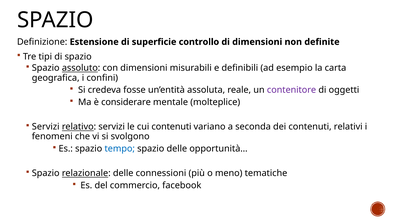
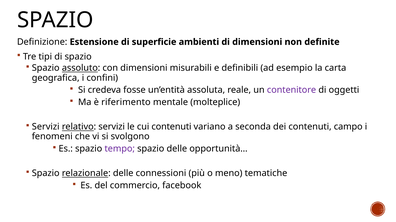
controllo: controllo -> ambienti
considerare: considerare -> riferimento
relativi: relativi -> campo
tempo colour: blue -> purple
